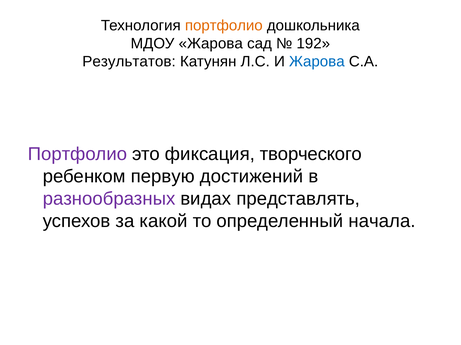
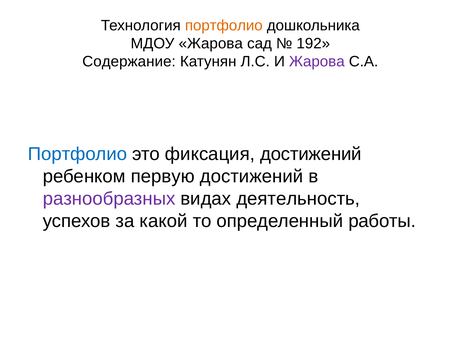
Результатов: Результатов -> Содержание
Жарова at (317, 62) colour: blue -> purple
Портфолио at (78, 154) colour: purple -> blue
фиксация творческого: творческого -> достижений
представлять: представлять -> деятельность
начала: начала -> работы
